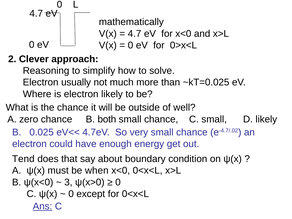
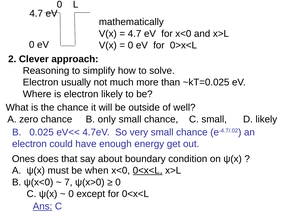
both: both -> only
Tend: Tend -> Ones
0<x<L at (148, 171) underline: none -> present
3: 3 -> 7
